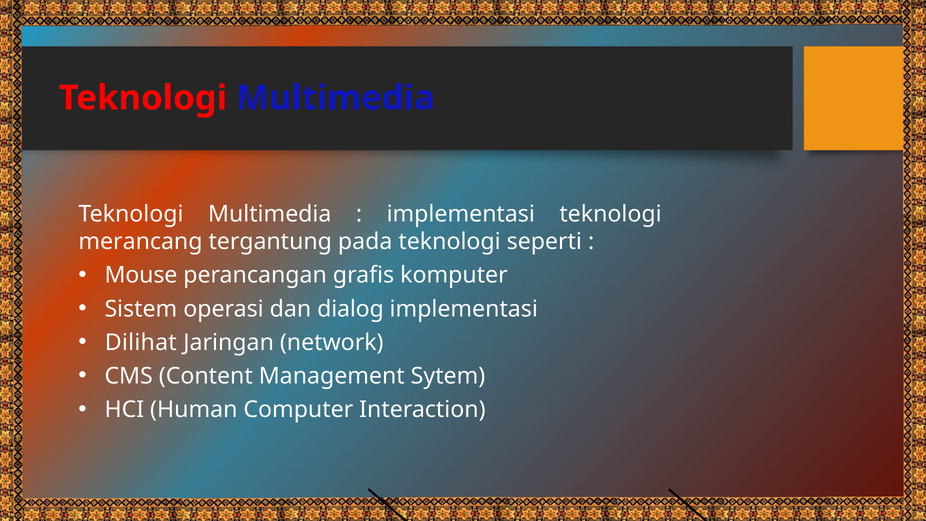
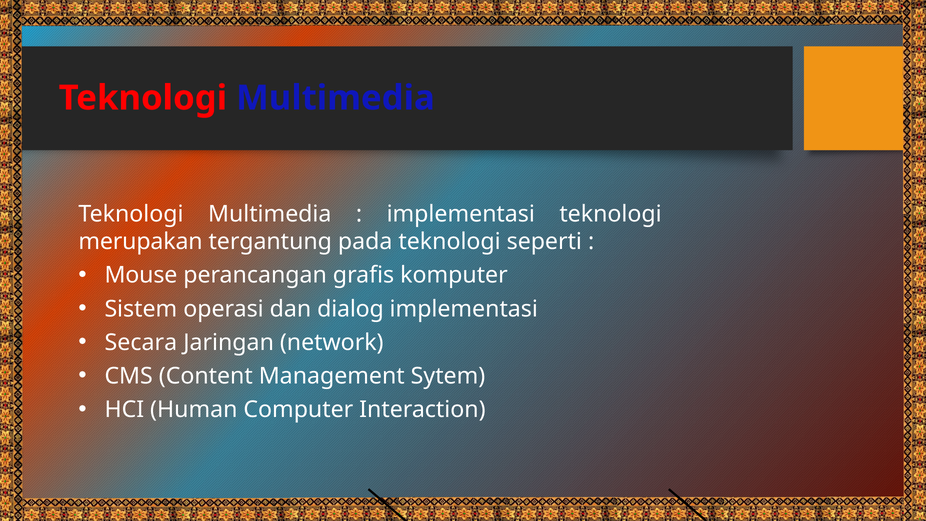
merancang: merancang -> merupakan
Dilihat: Dilihat -> Secara
